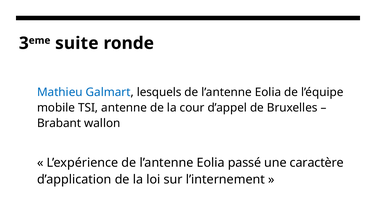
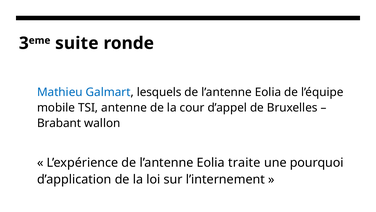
passé: passé -> traite
caractère: caractère -> pourquoi
